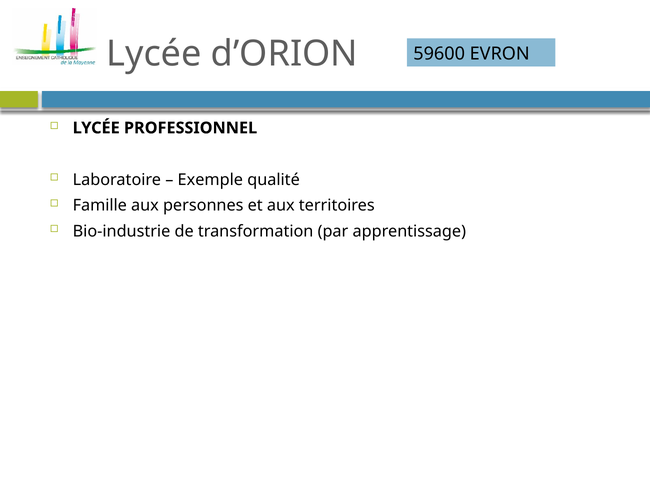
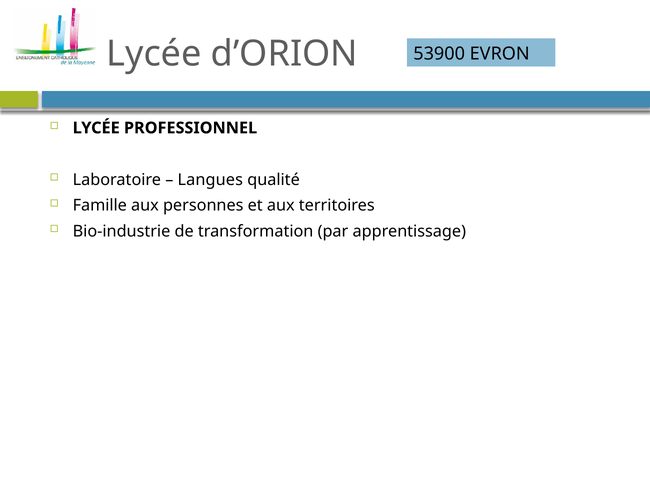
59600: 59600 -> 53900
Exemple: Exemple -> Langues
